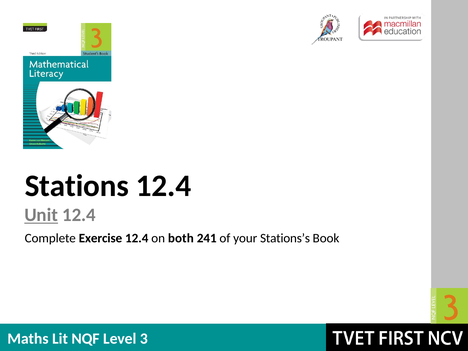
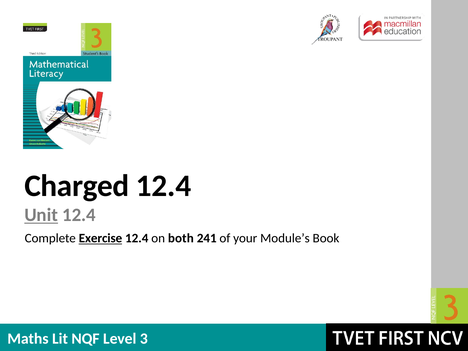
Stations: Stations -> Charged
Exercise underline: none -> present
Stations’s: Stations’s -> Module’s
